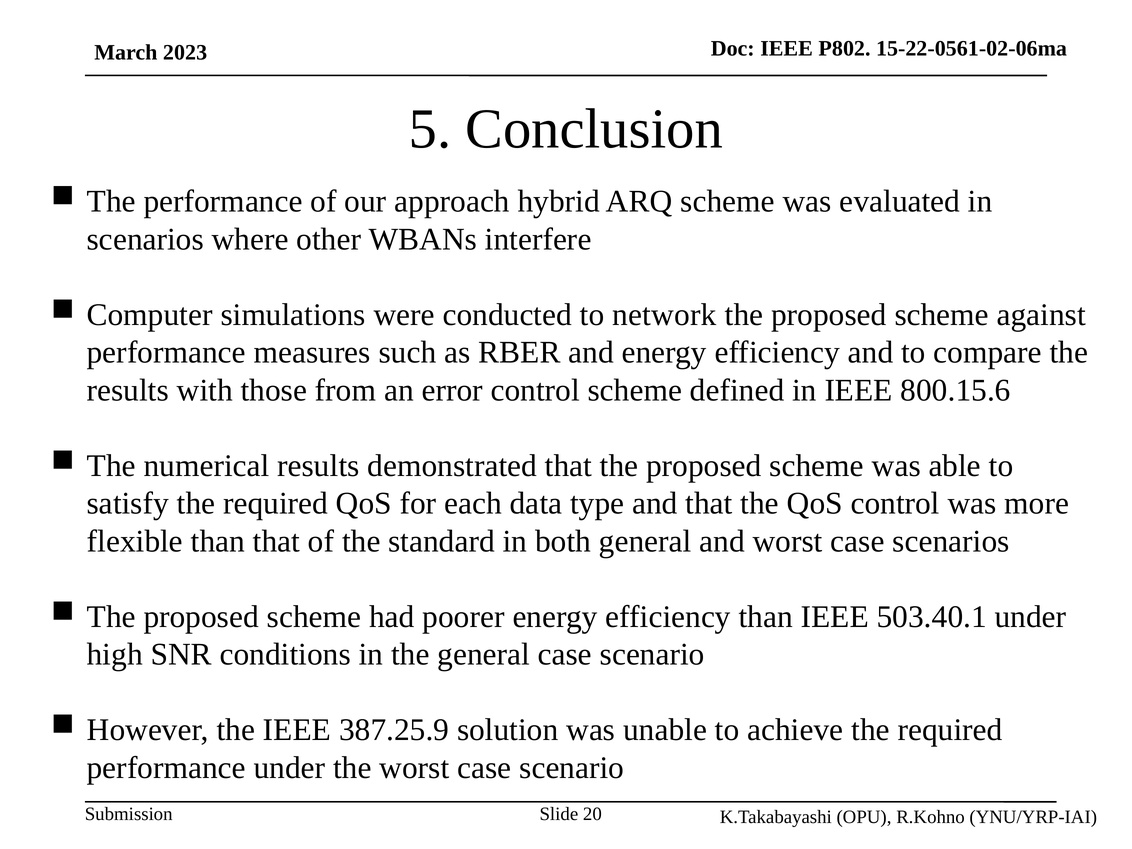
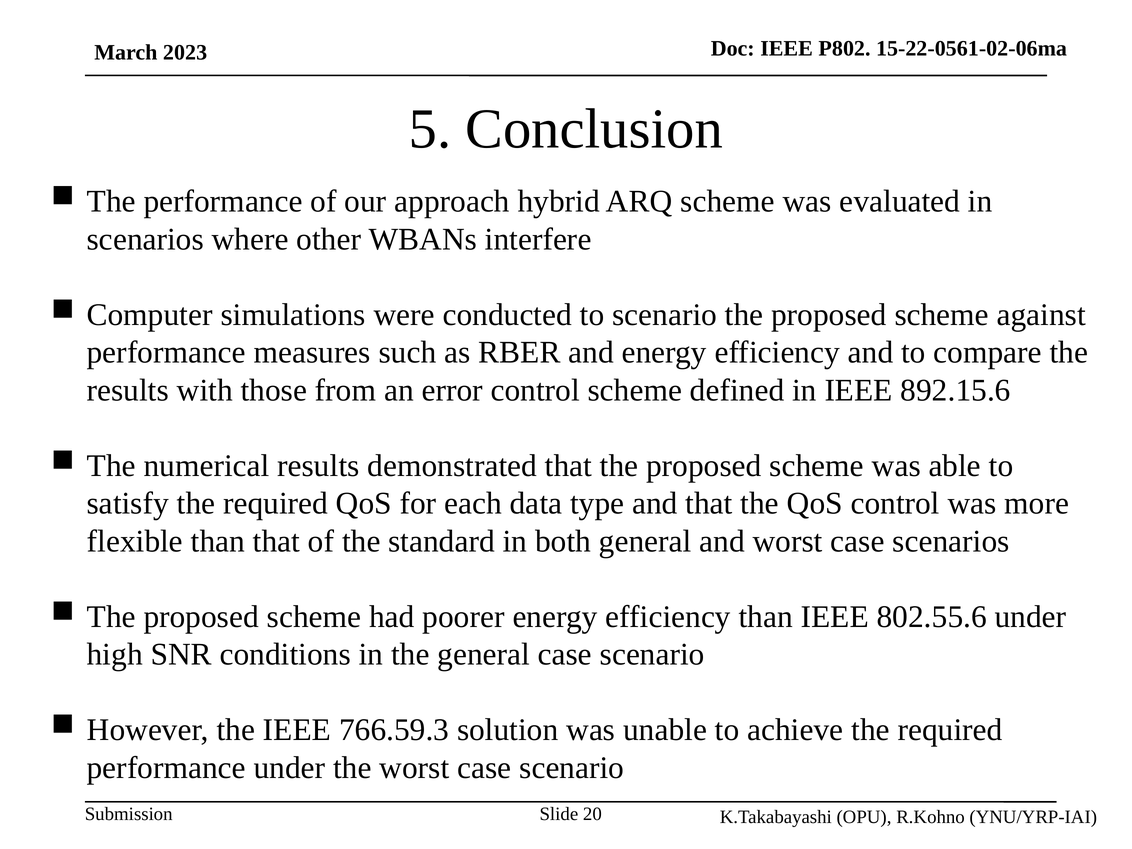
to network: network -> scenario
800.15.6: 800.15.6 -> 892.15.6
503.40.1: 503.40.1 -> 802.55.6
387.25.9: 387.25.9 -> 766.59.3
